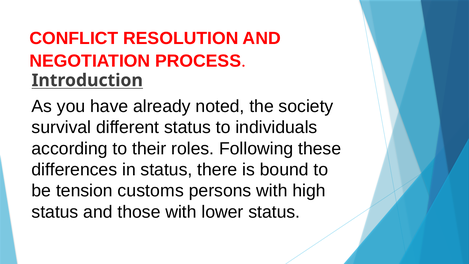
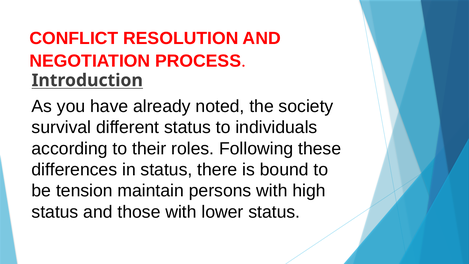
customs: customs -> maintain
